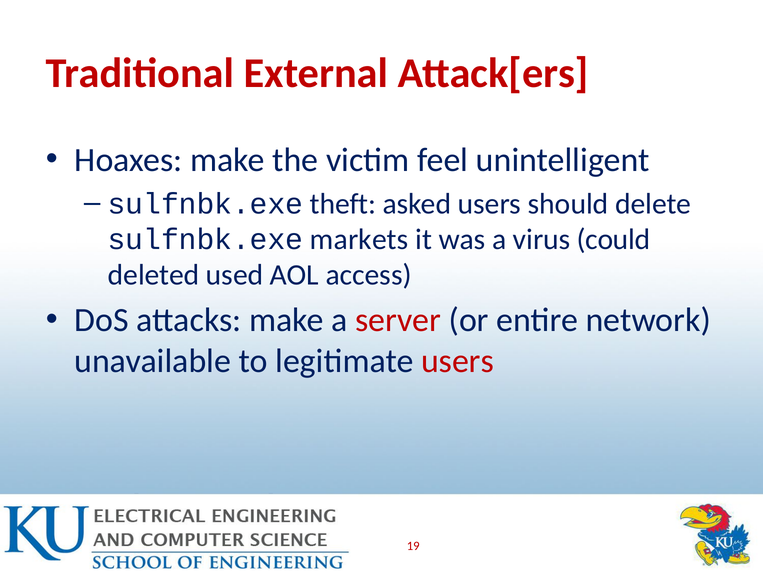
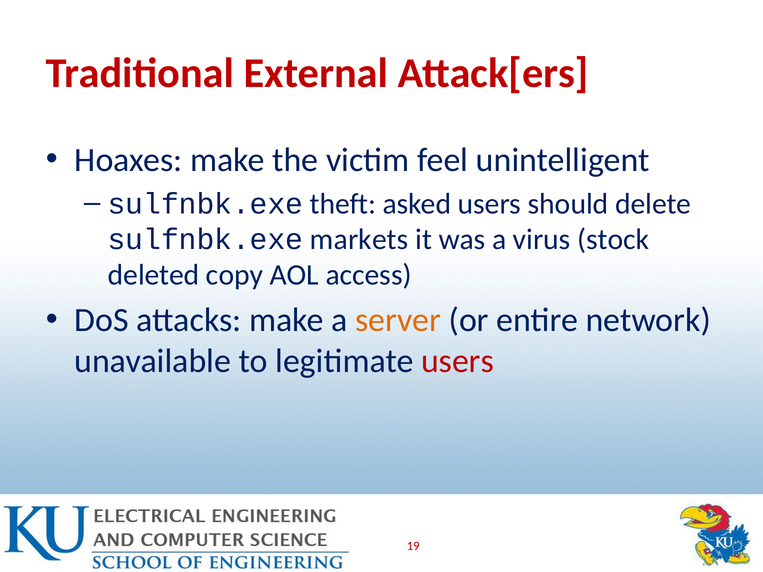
could: could -> stock
used: used -> copy
server colour: red -> orange
